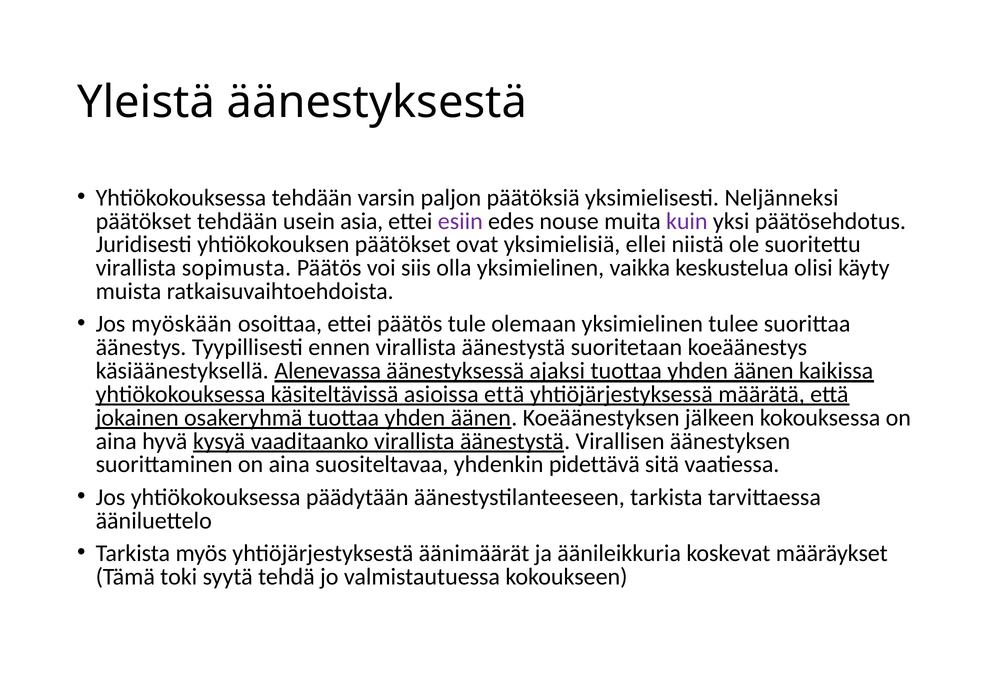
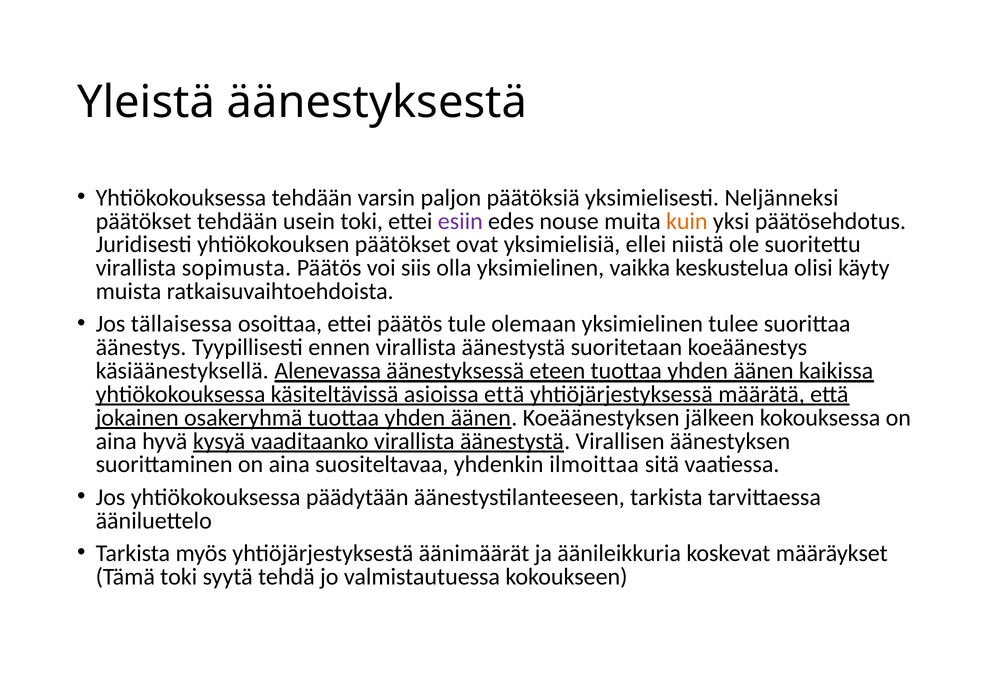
usein asia: asia -> toki
kuin colour: purple -> orange
myöskään: myöskään -> tällaisessa
ajaksi: ajaksi -> eteen
pidettävä: pidettävä -> ilmoittaa
